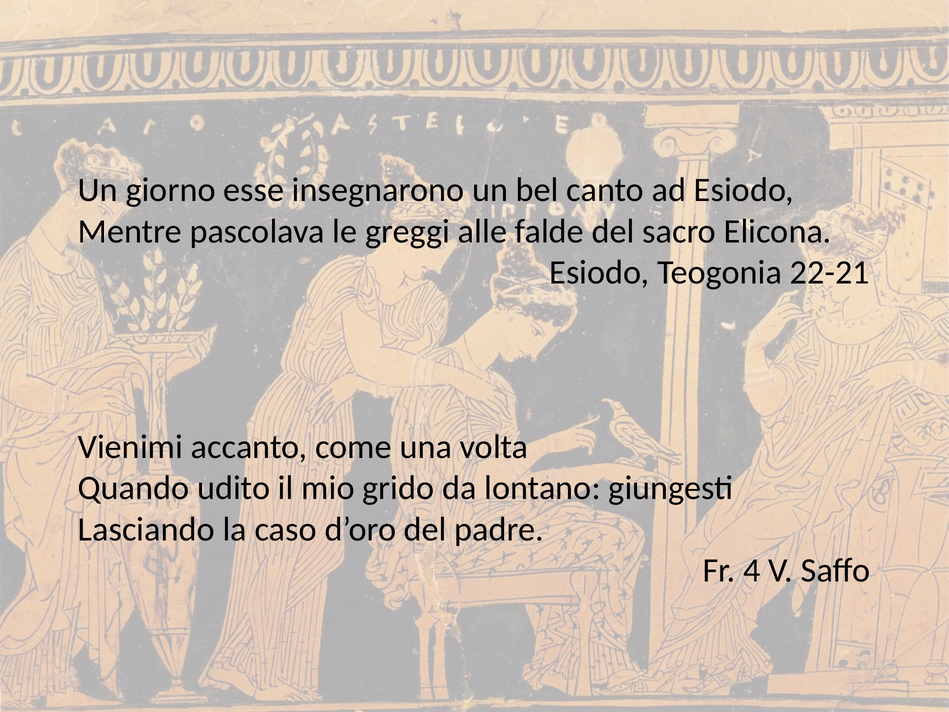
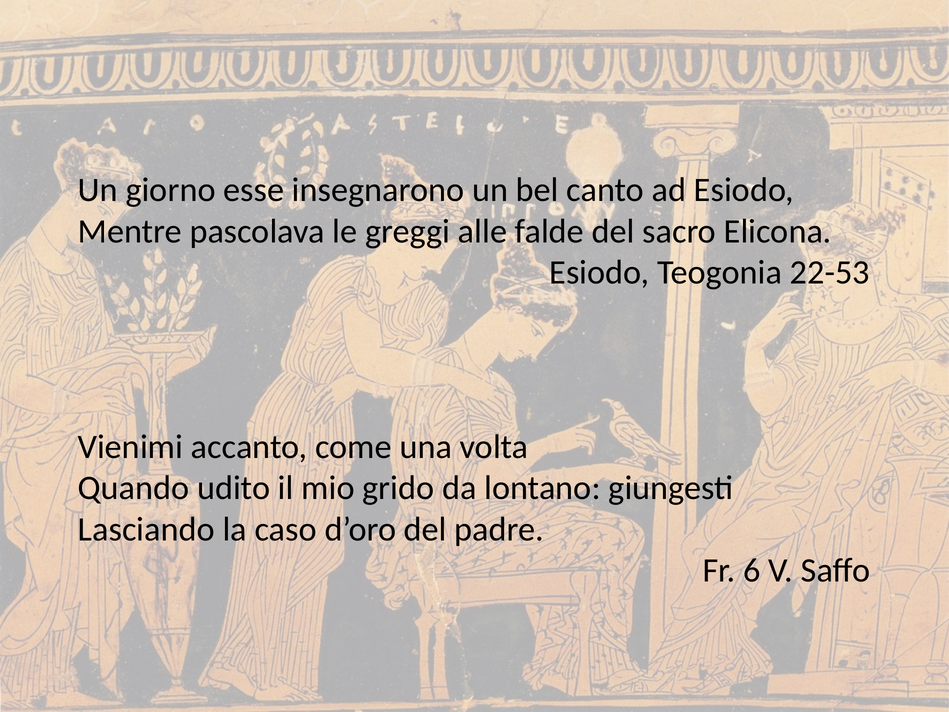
22-21: 22-21 -> 22-53
4: 4 -> 6
